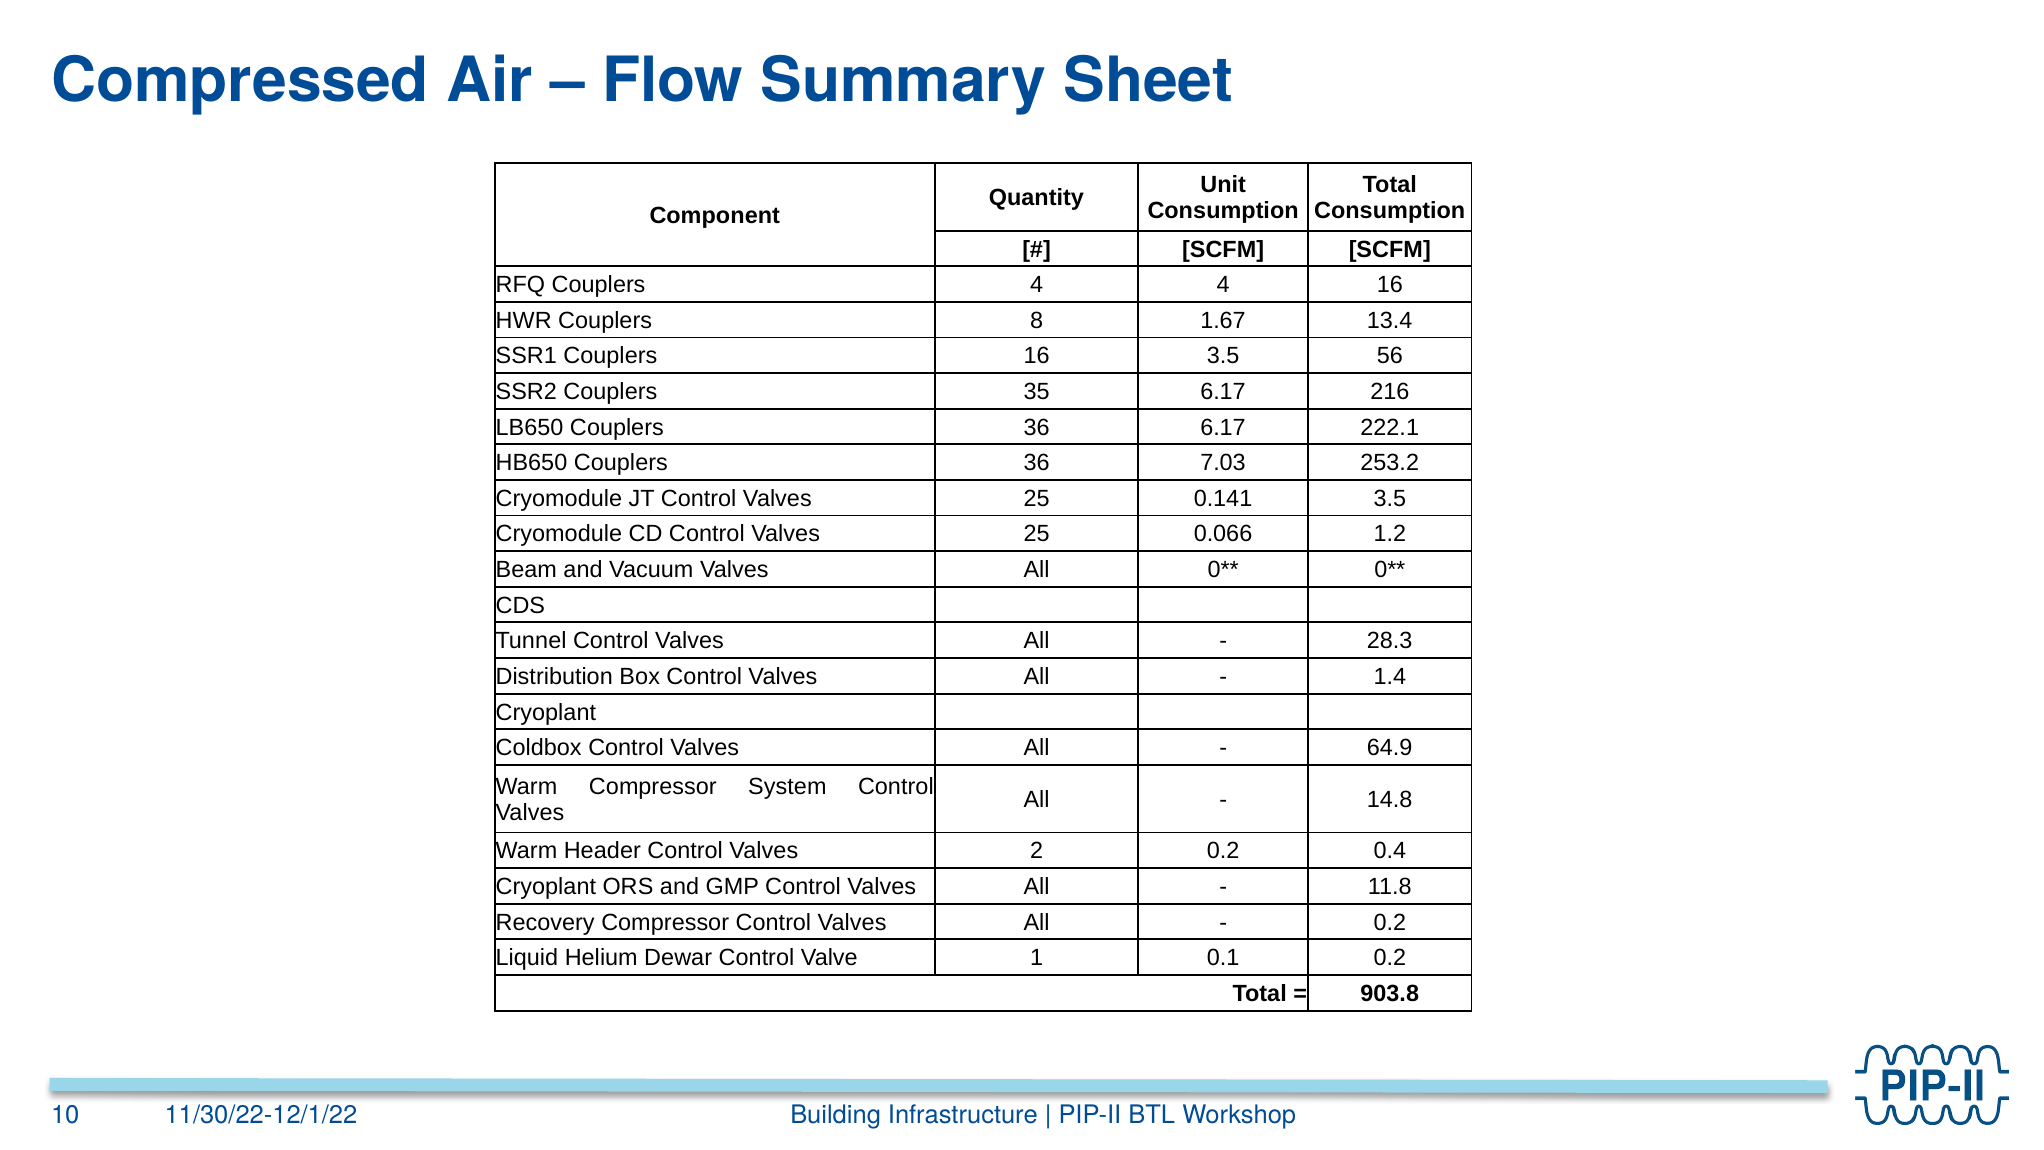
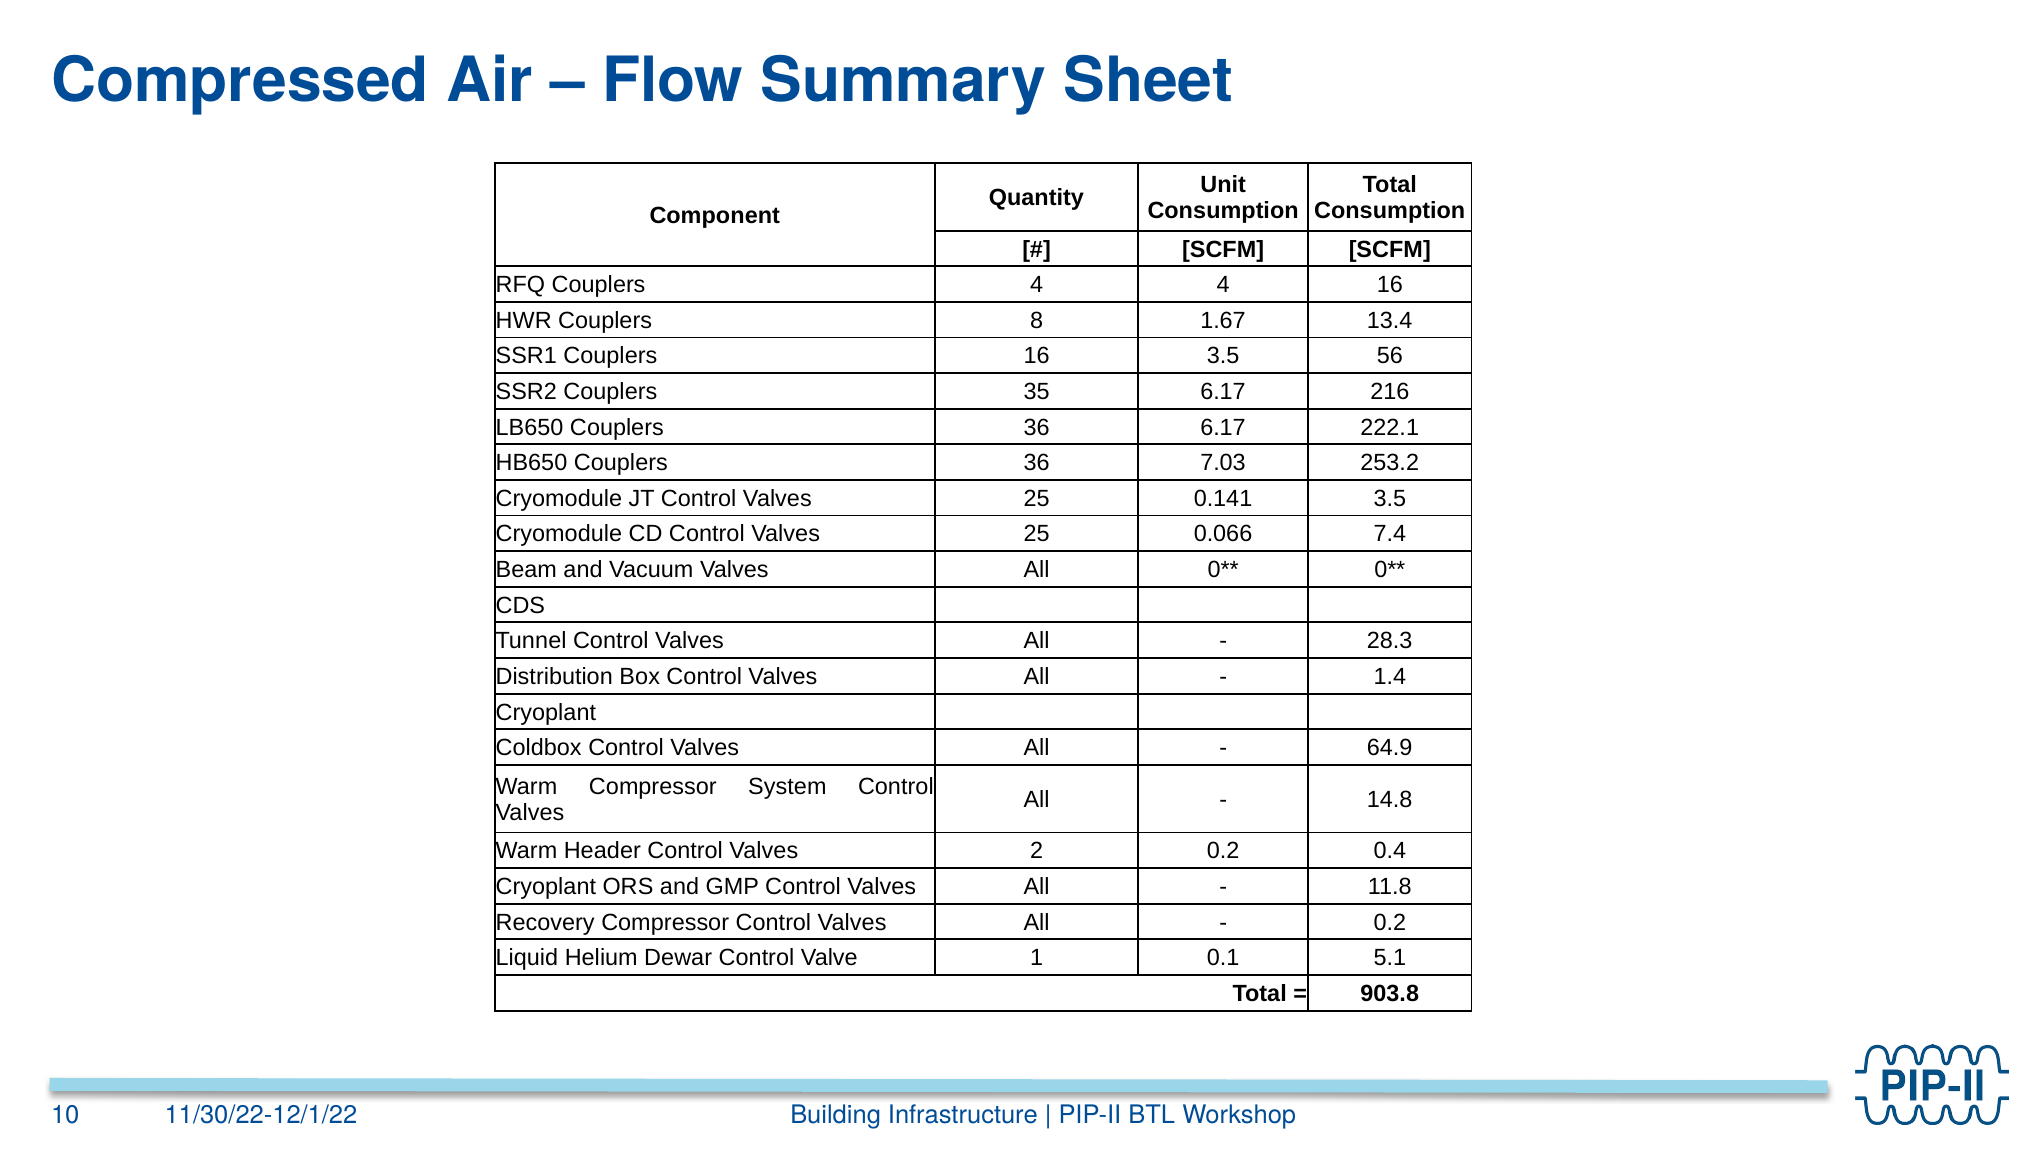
1.2: 1.2 -> 7.4
0.1 0.2: 0.2 -> 5.1
